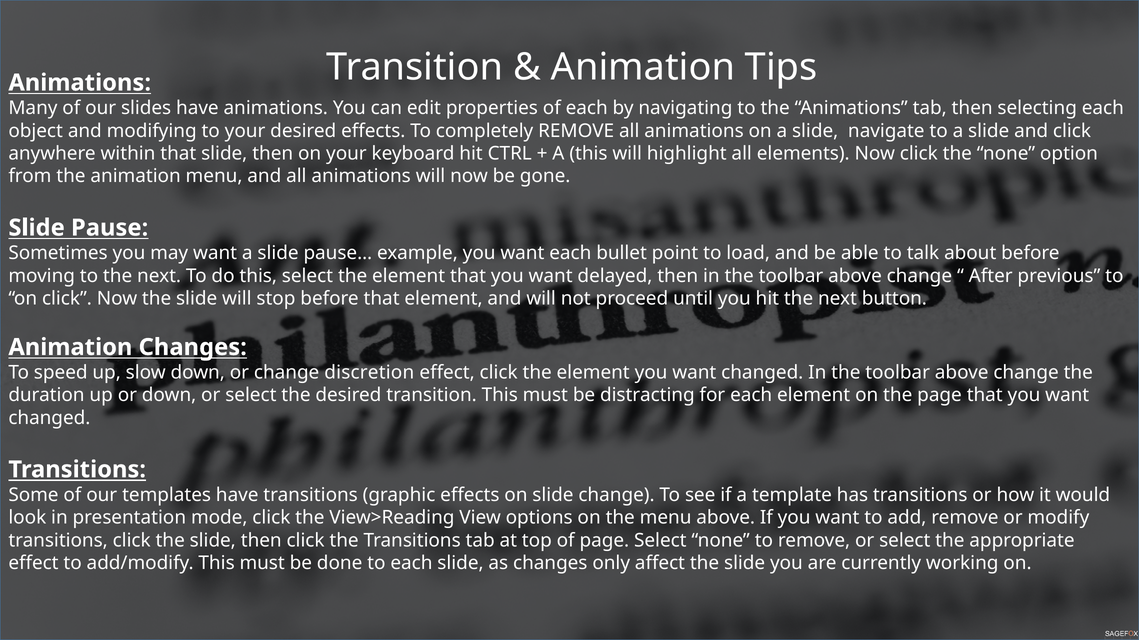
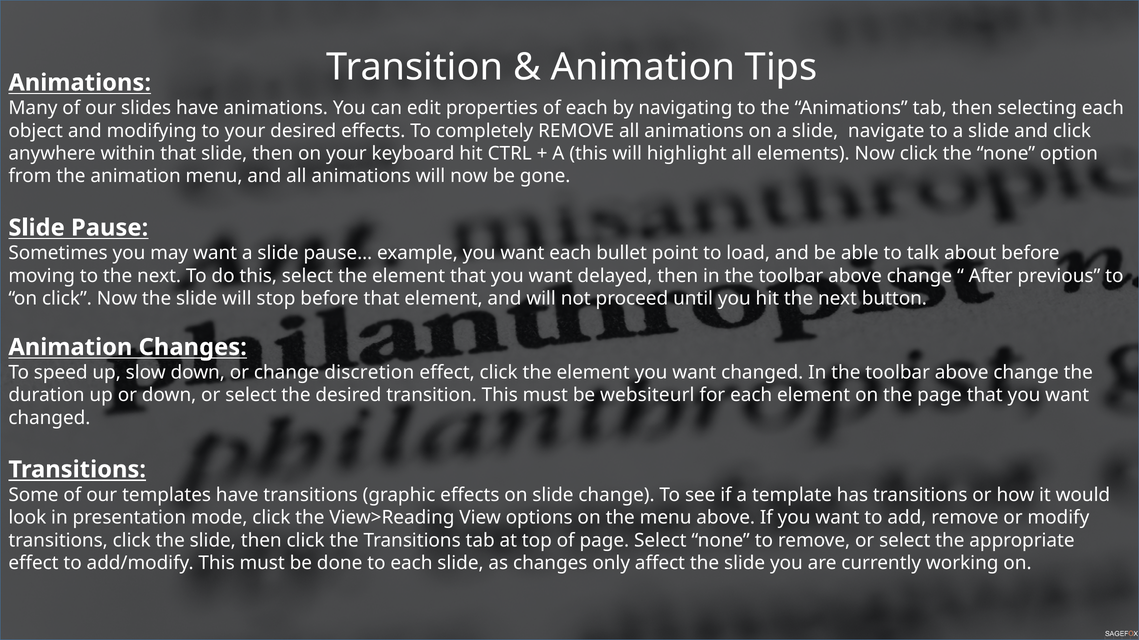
distracting: distracting -> websiteurl
